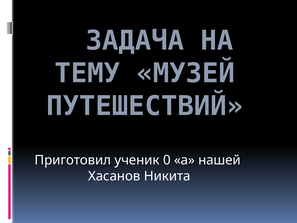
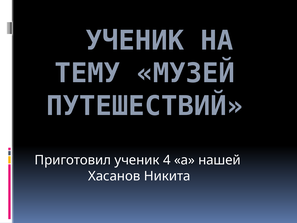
ЗАДАЧА at (135, 41): ЗАДАЧА -> УЧЕНИК
0: 0 -> 4
